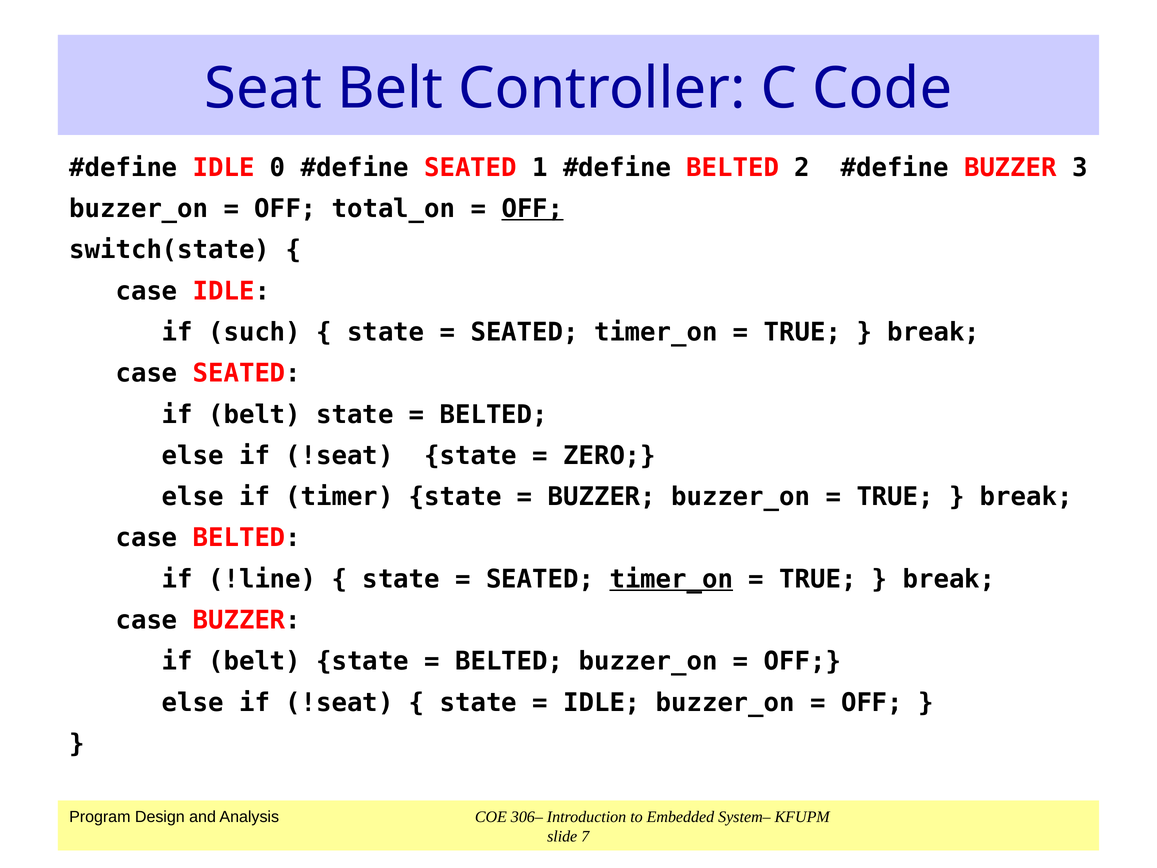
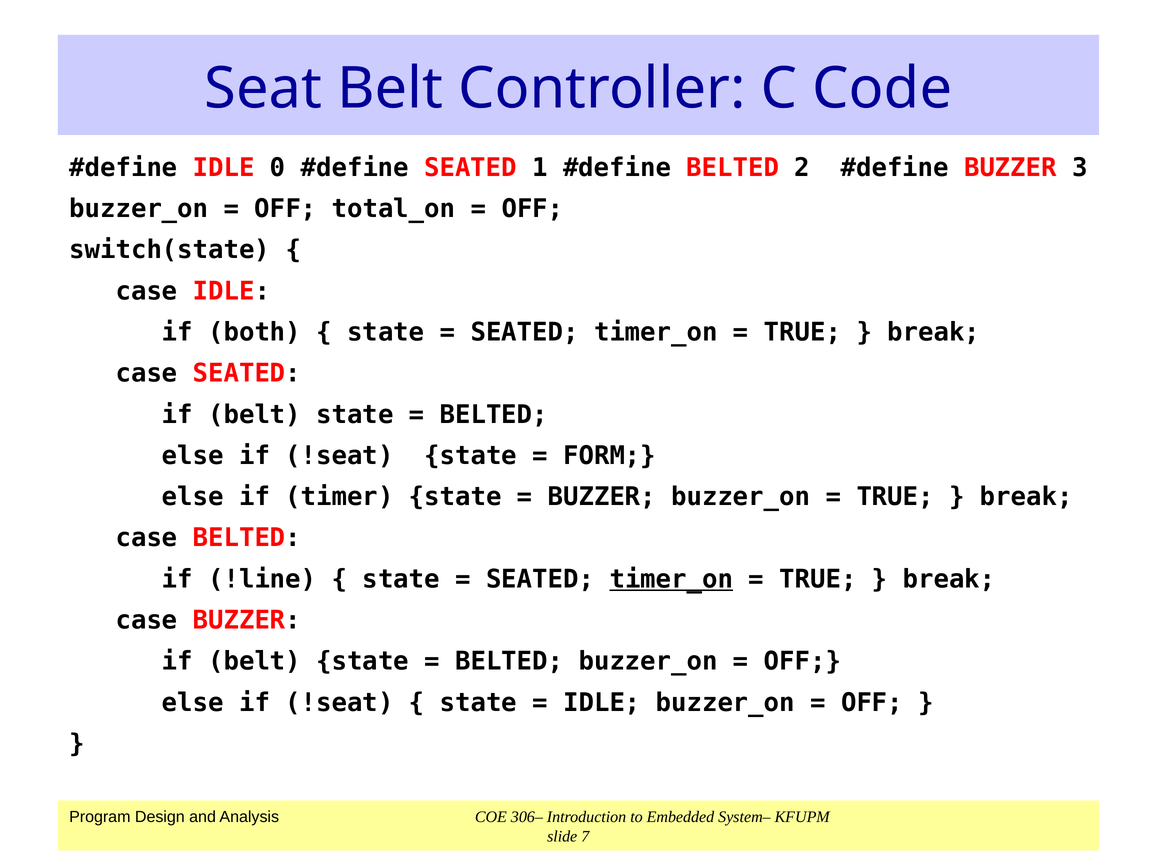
OFF at (532, 209) underline: present -> none
such: such -> both
ZERO: ZERO -> FORM
